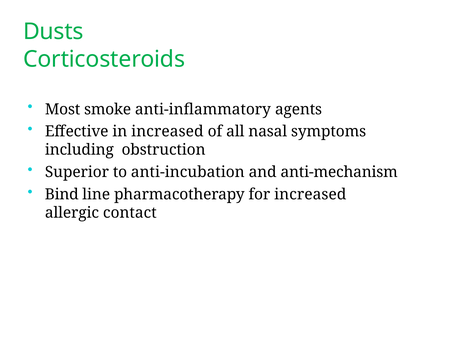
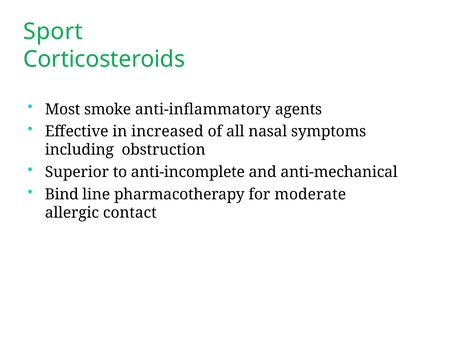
Dusts: Dusts -> Sport
anti-incubation: anti-incubation -> anti-incomplete
anti-mechanism: anti-mechanism -> anti-mechanical
for increased: increased -> moderate
